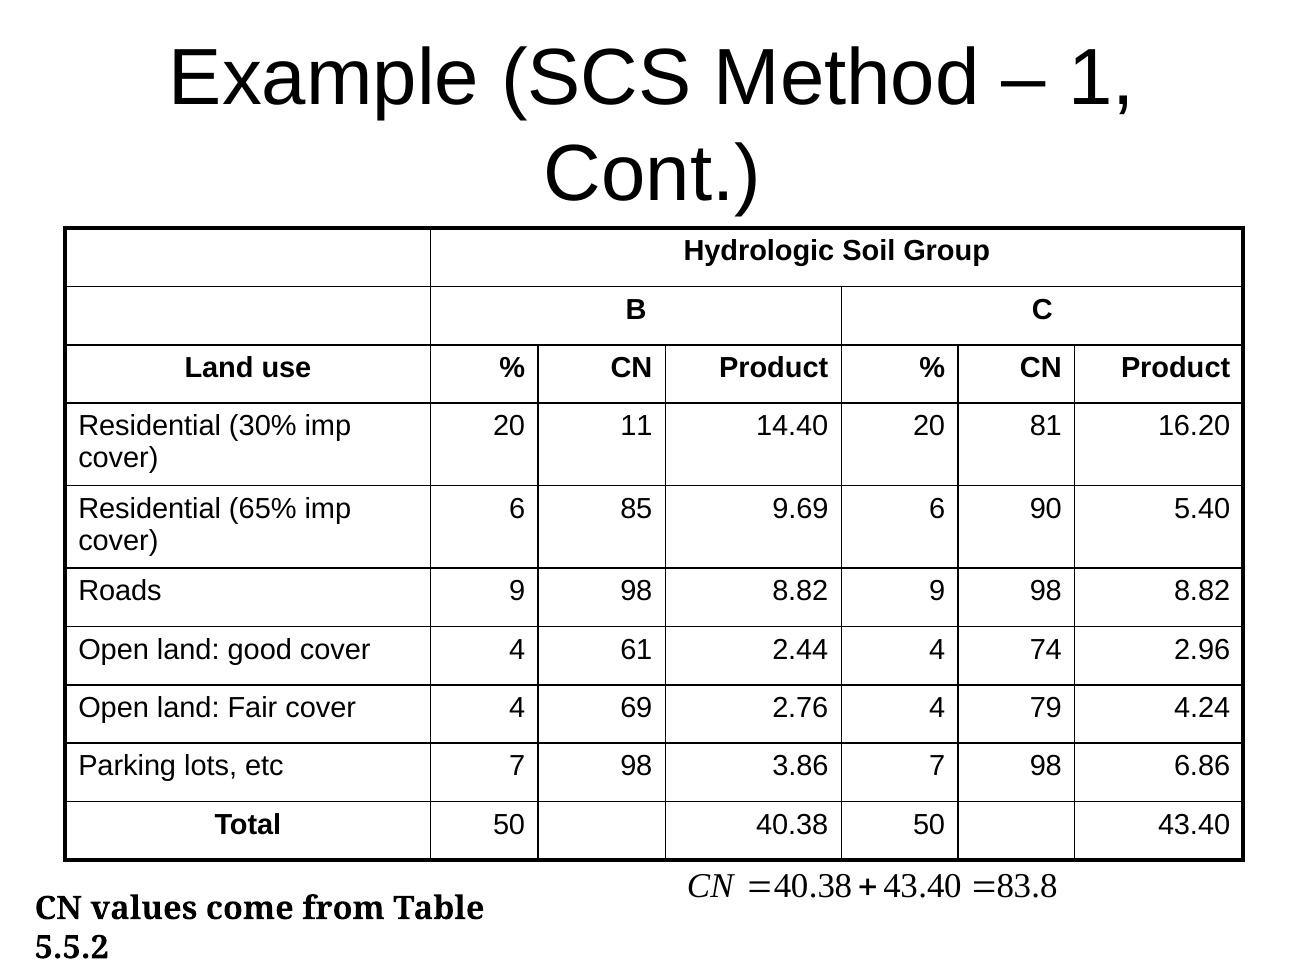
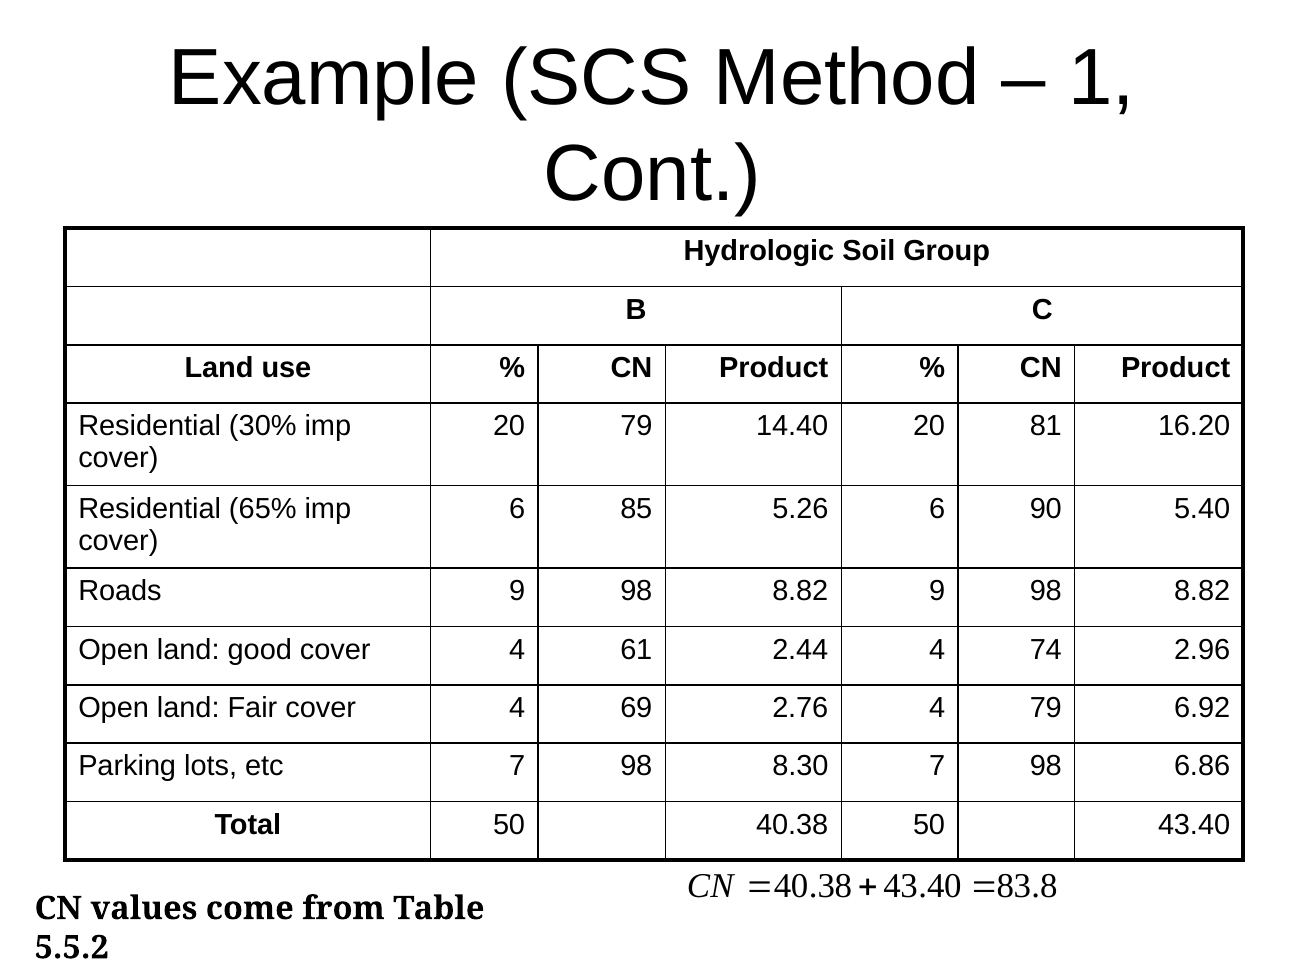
20 11: 11 -> 79
9.69: 9.69 -> 5.26
4.24: 4.24 -> 6.92
3.86: 3.86 -> 8.30
